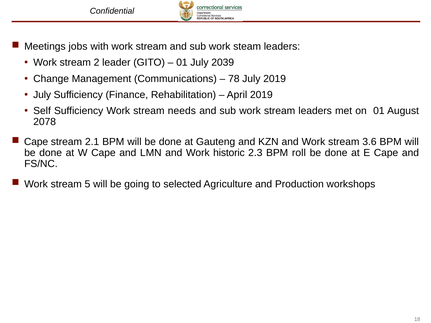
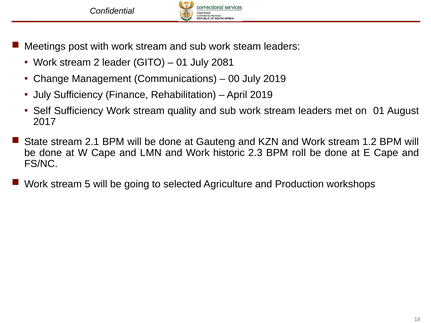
jobs: jobs -> post
2039: 2039 -> 2081
78: 78 -> 00
needs: needs -> quality
2078: 2078 -> 2017
Cape at (36, 142): Cape -> State
3.6: 3.6 -> 1.2
